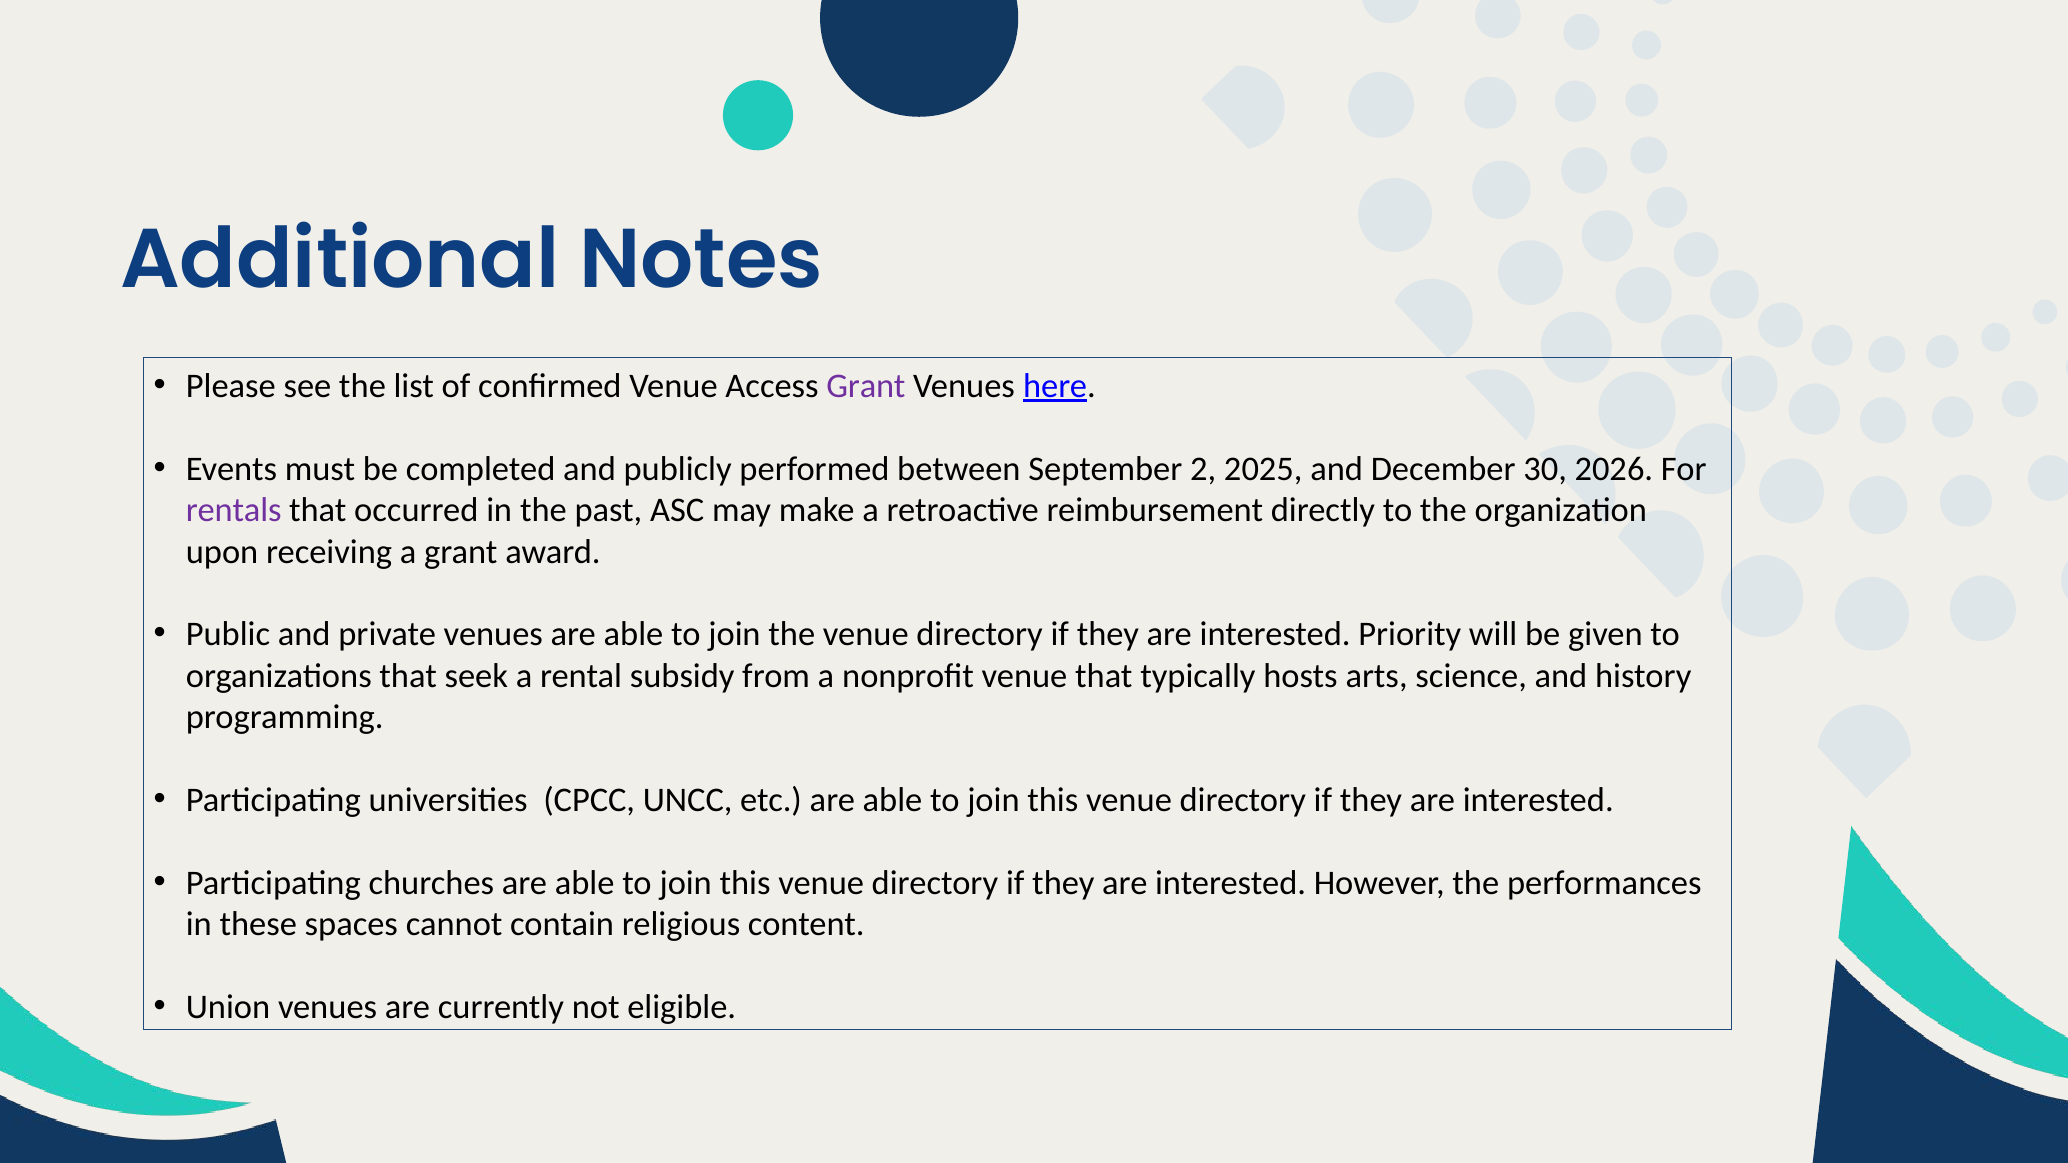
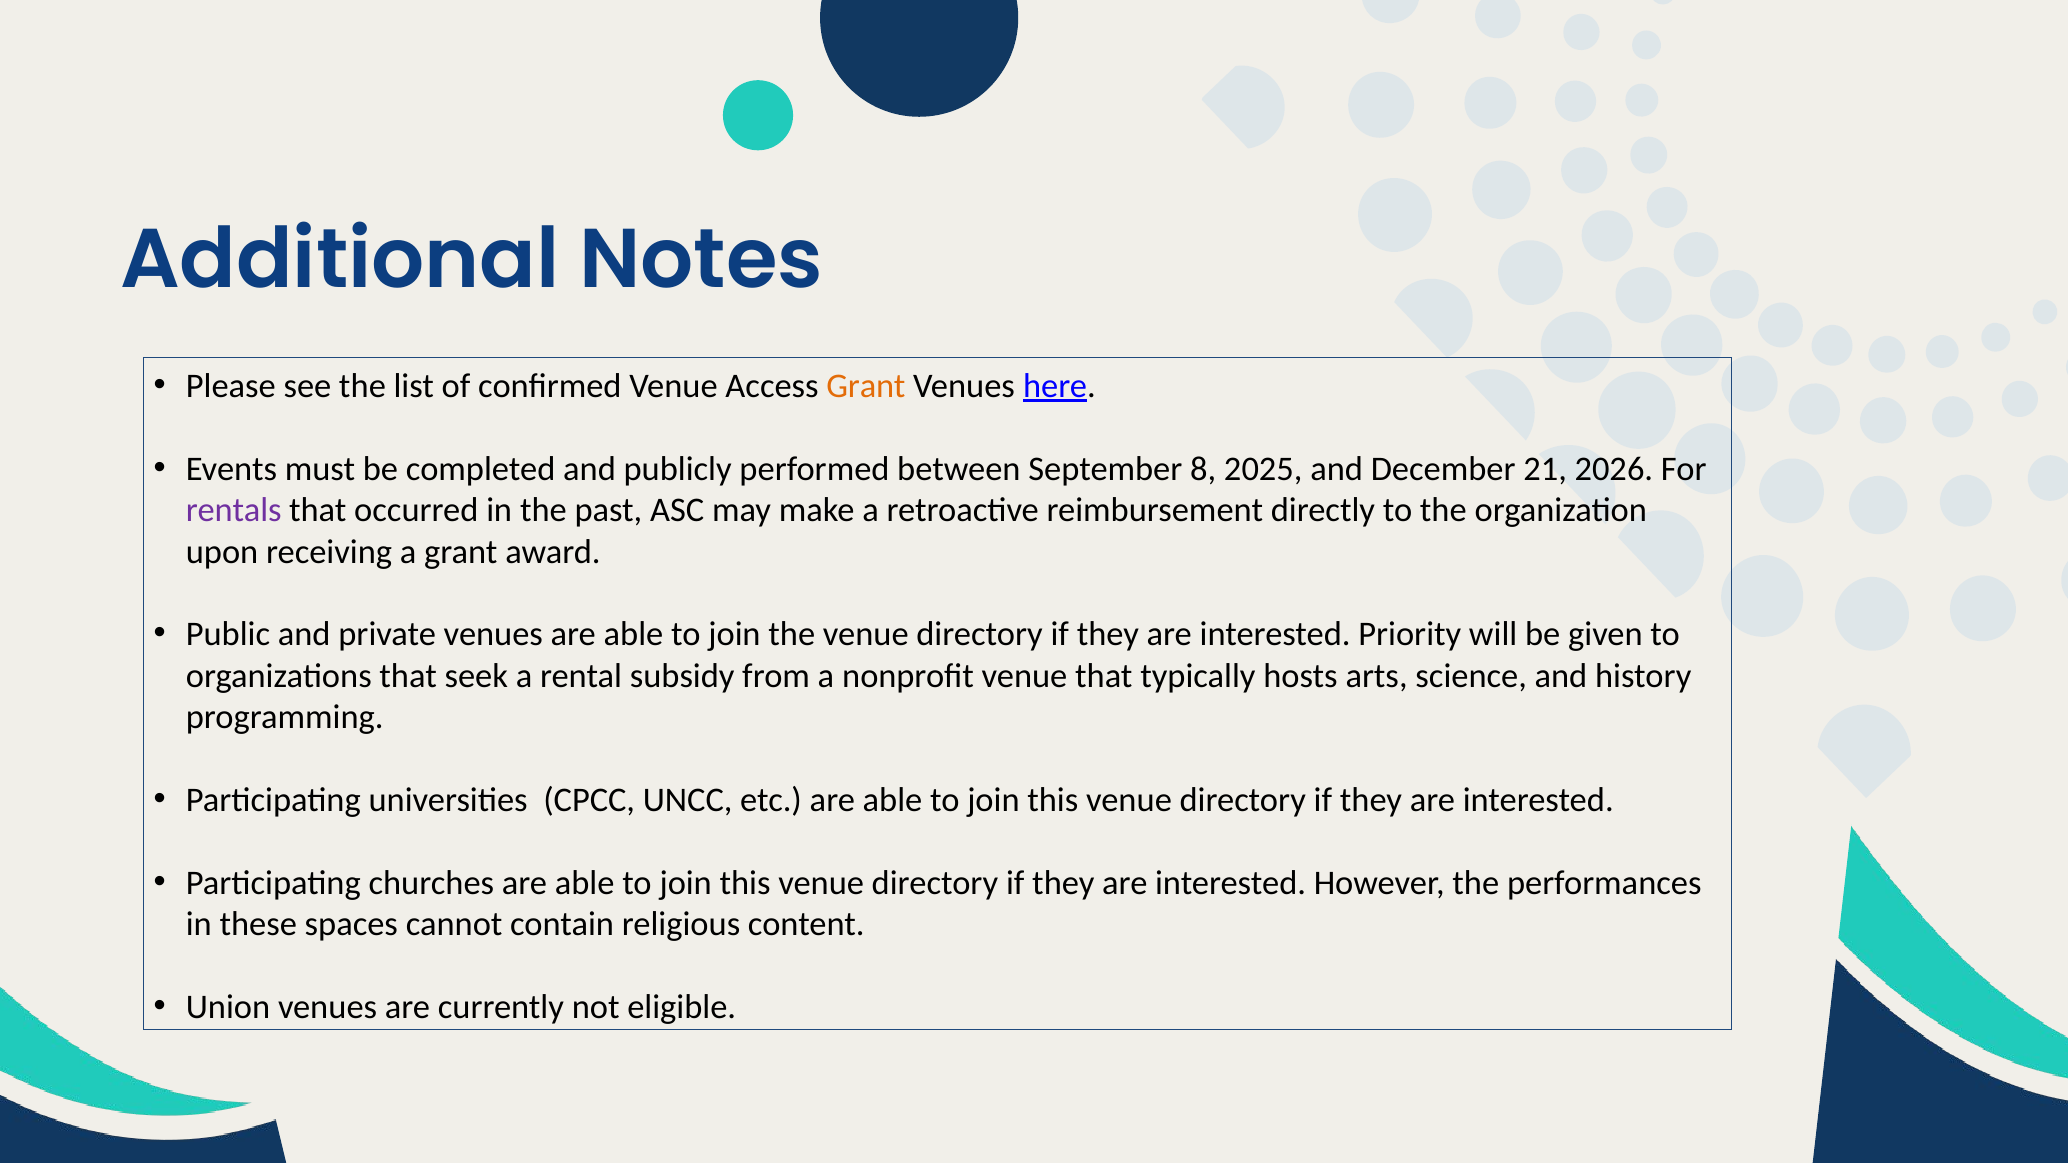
Grant at (866, 386) colour: purple -> orange
2: 2 -> 8
30: 30 -> 21
